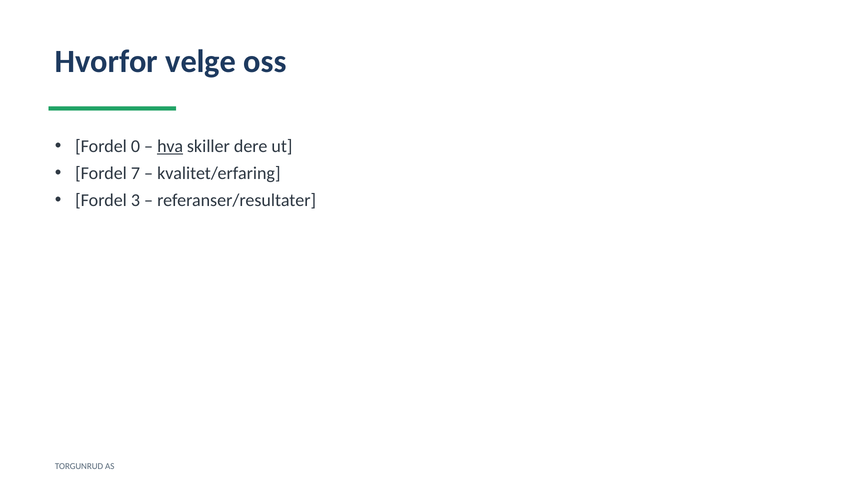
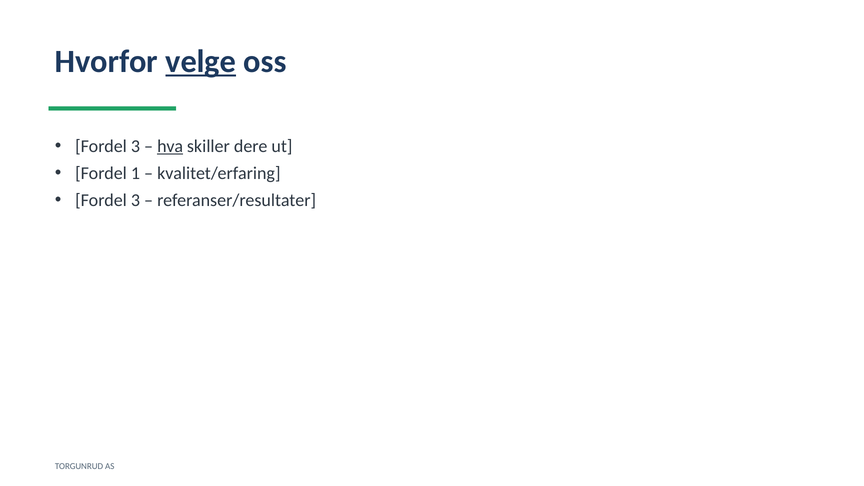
velge underline: none -> present
0 at (135, 146): 0 -> 3
7: 7 -> 1
